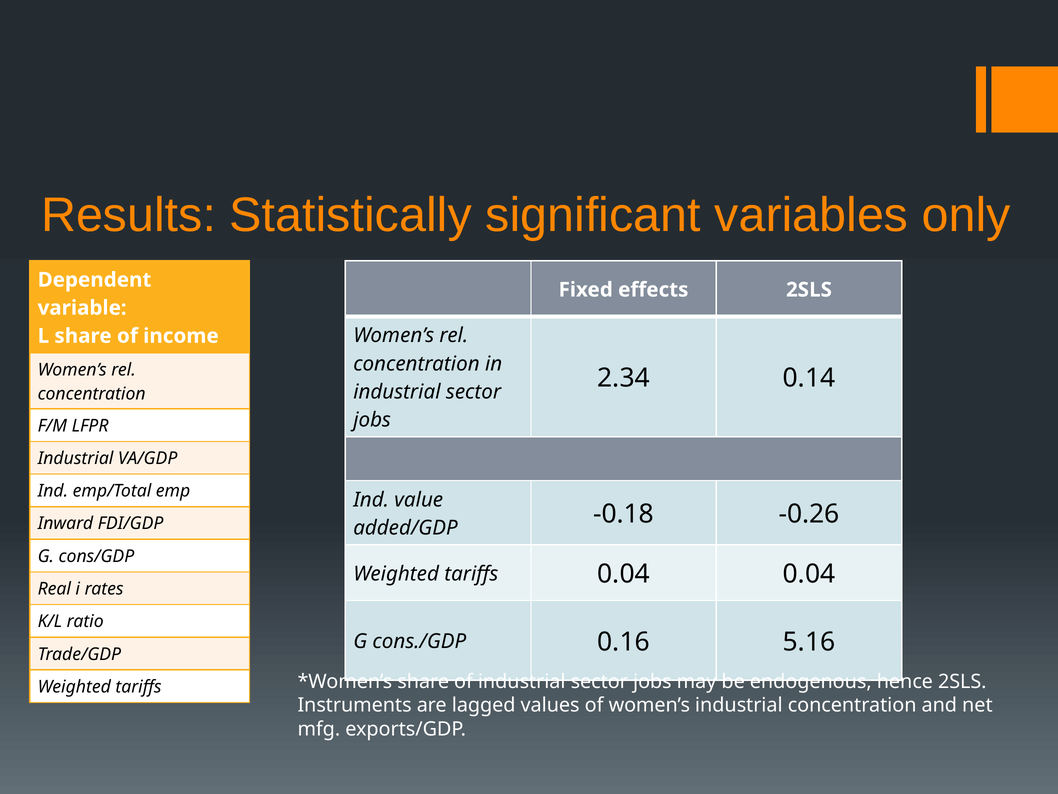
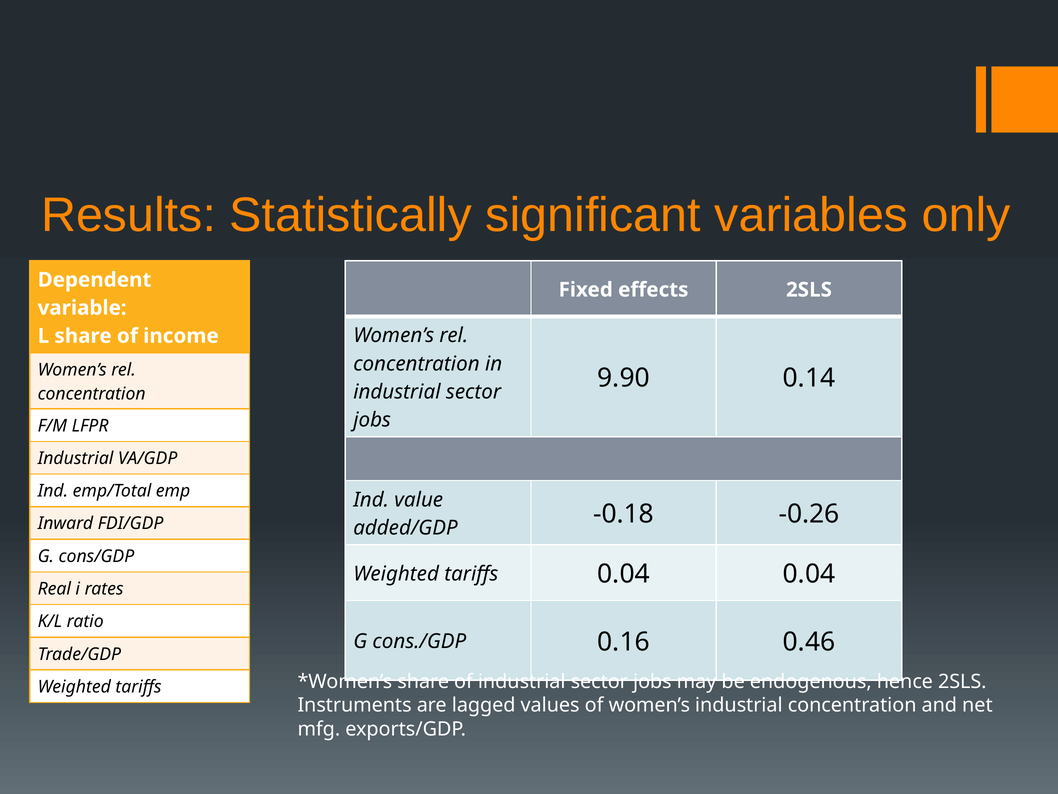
2.34: 2.34 -> 9.90
5.16: 5.16 -> 0.46
